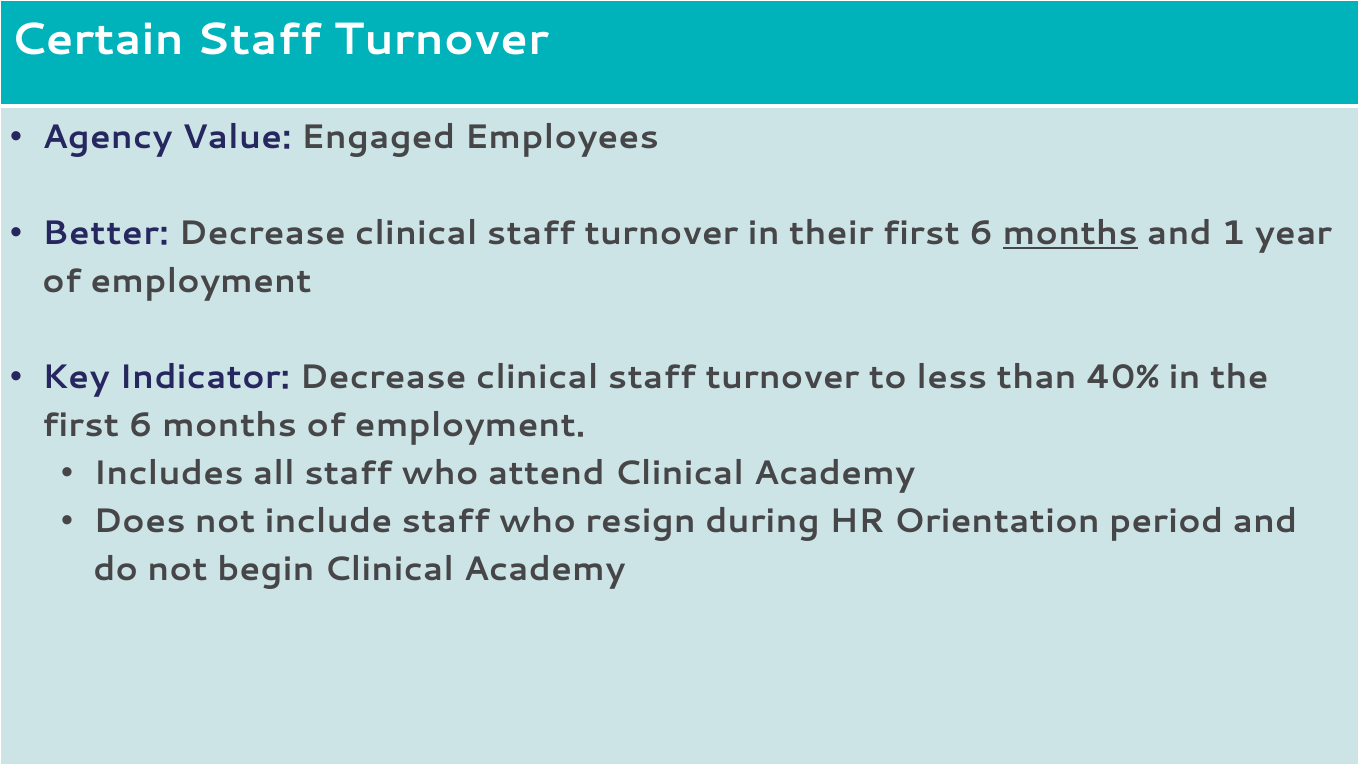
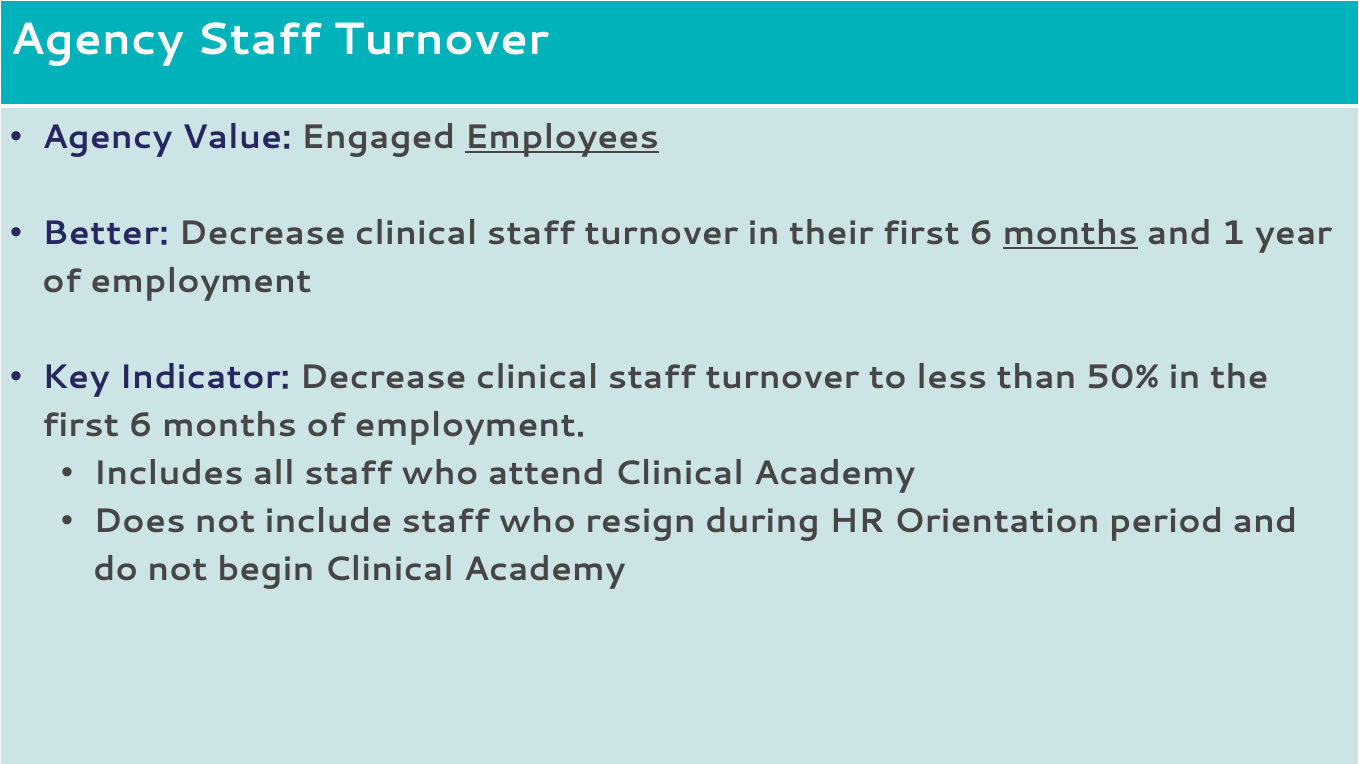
Certain at (97, 40): Certain -> Agency
Employees underline: none -> present
40%: 40% -> 50%
